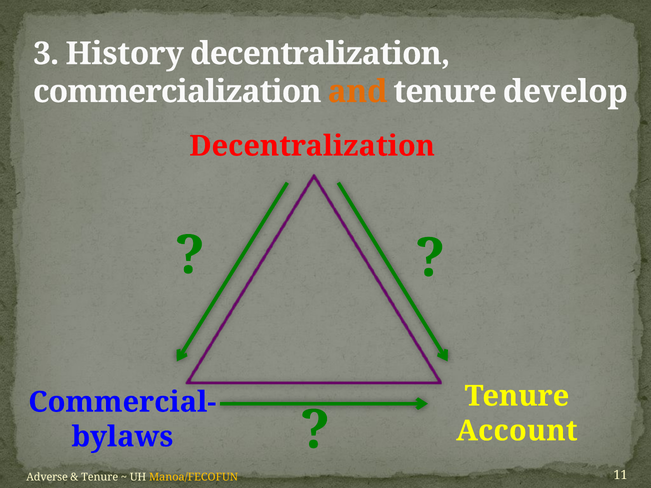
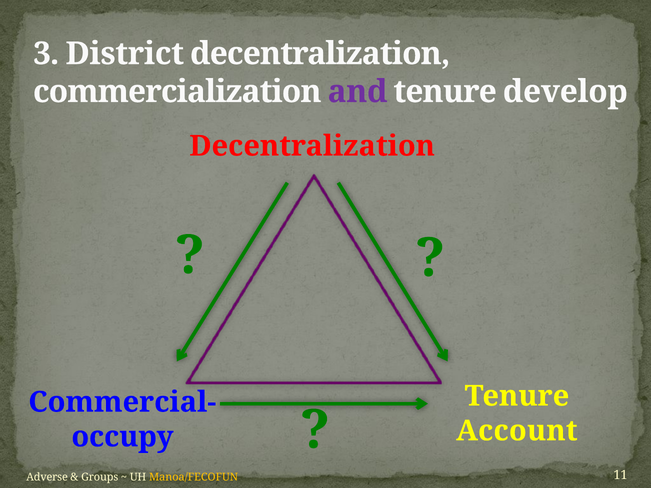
History: History -> District
and colour: orange -> purple
bylaws: bylaws -> occupy
Tenure at (100, 477): Tenure -> Groups
